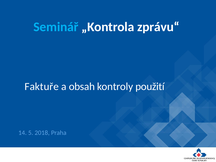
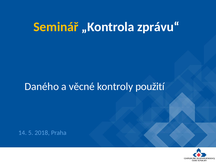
Seminář colour: light blue -> yellow
Faktuře: Faktuře -> Daného
obsah: obsah -> věcné
